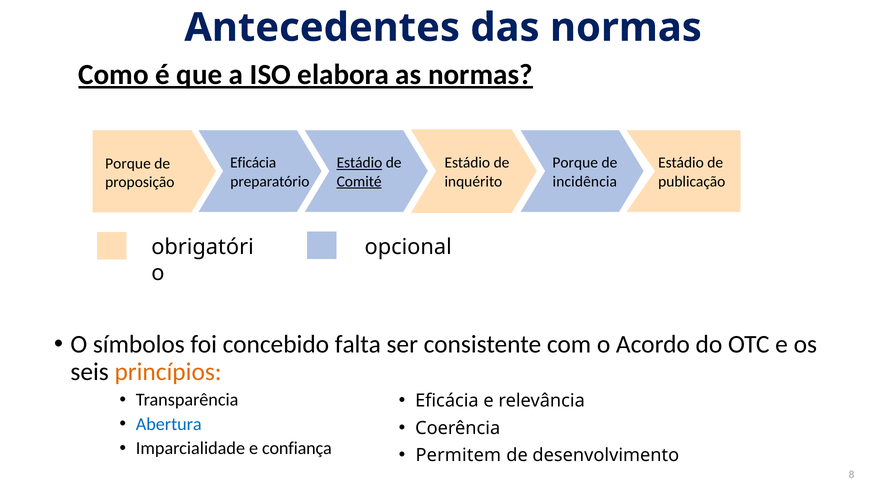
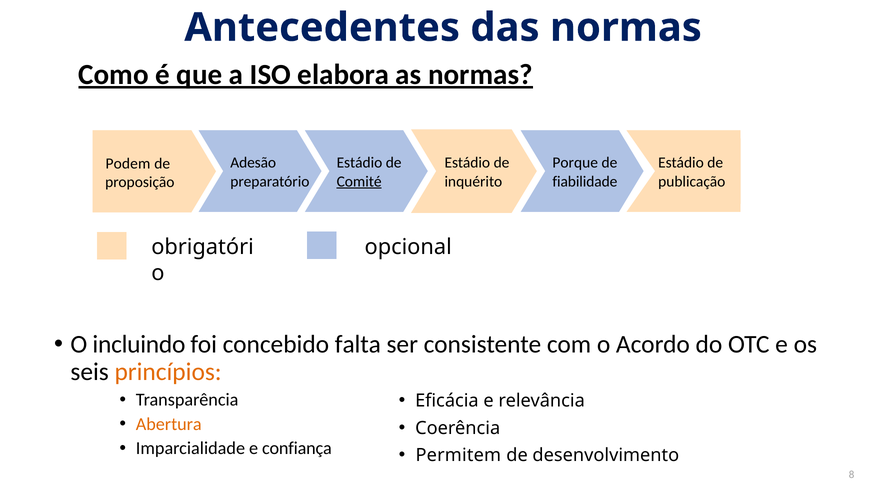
Eficácia at (253, 163): Eficácia -> Adesão
Estádio at (359, 163) underline: present -> none
Porque at (128, 163): Porque -> Podem
incidência: incidência -> fiabilidade
símbolos: símbolos -> incluindo
Abertura colour: blue -> orange
